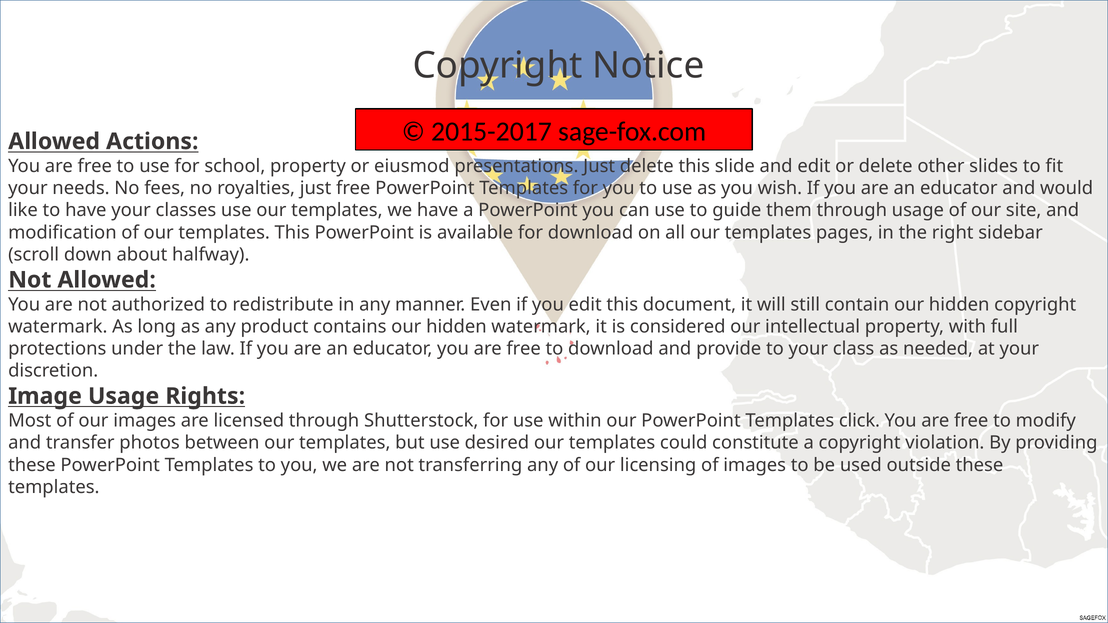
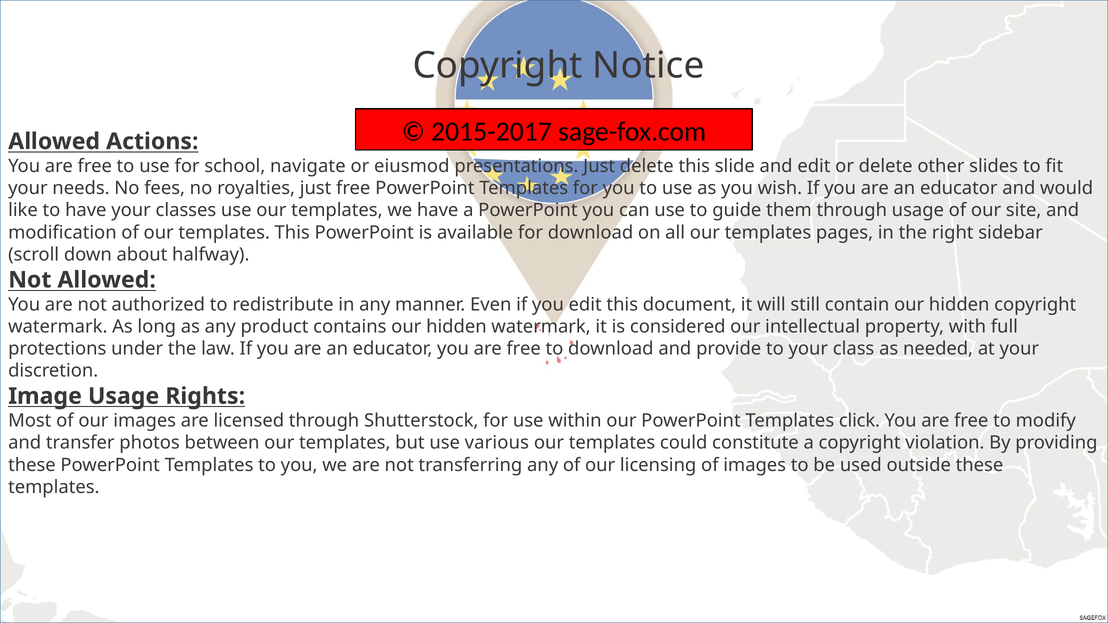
school property: property -> navigate
desired: desired -> various
